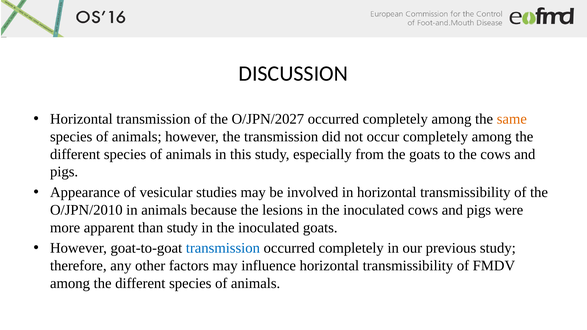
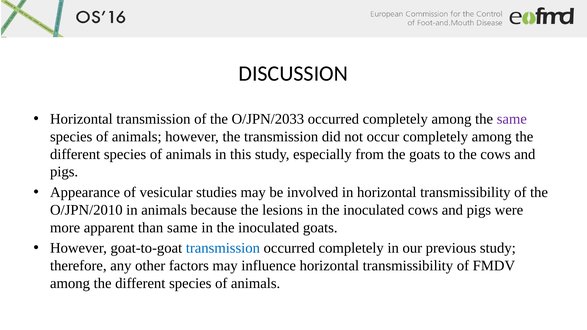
O/JPN/2027: O/JPN/2027 -> O/JPN/2033
same at (512, 119) colour: orange -> purple
than study: study -> same
